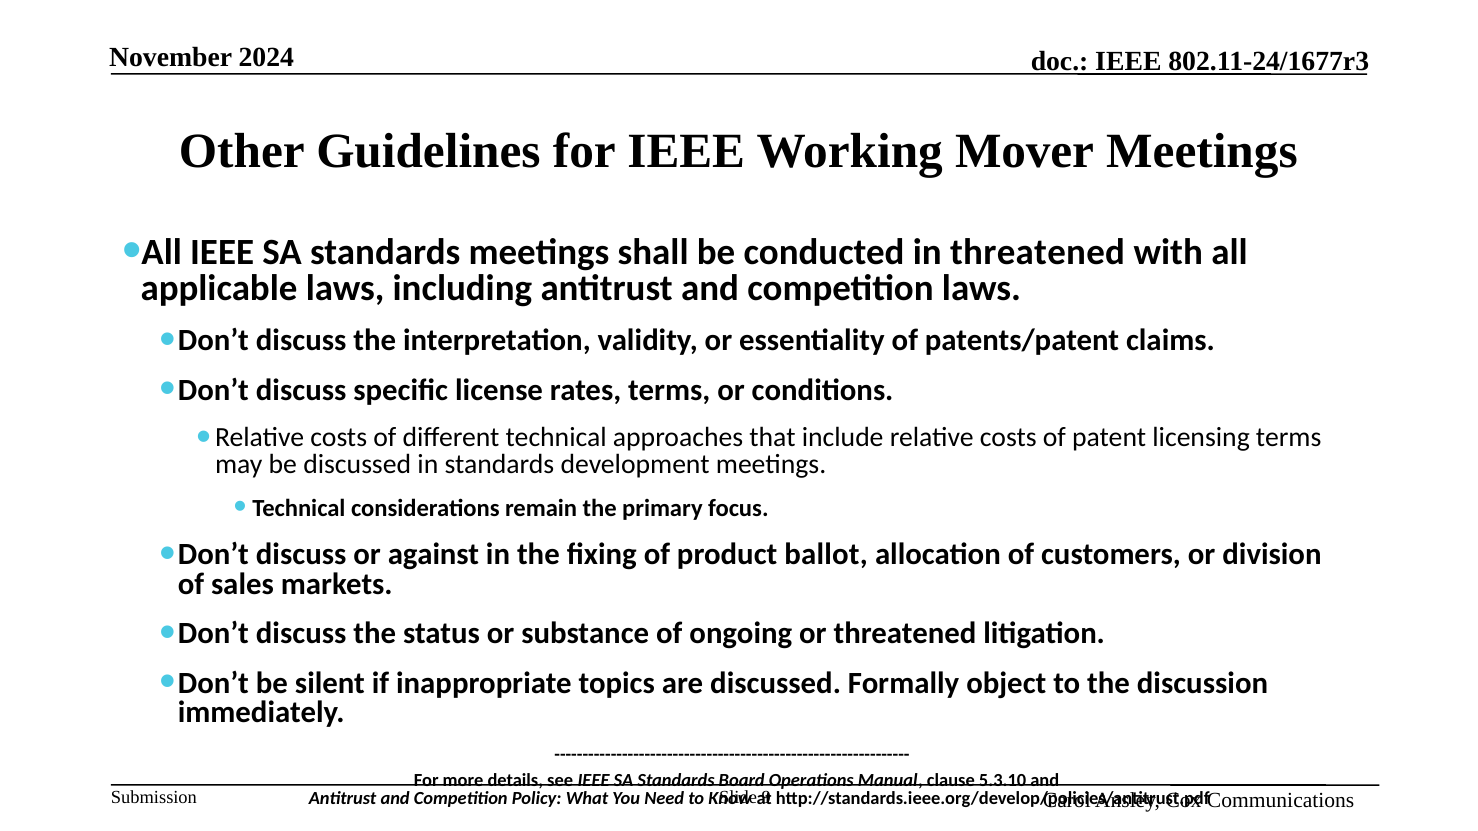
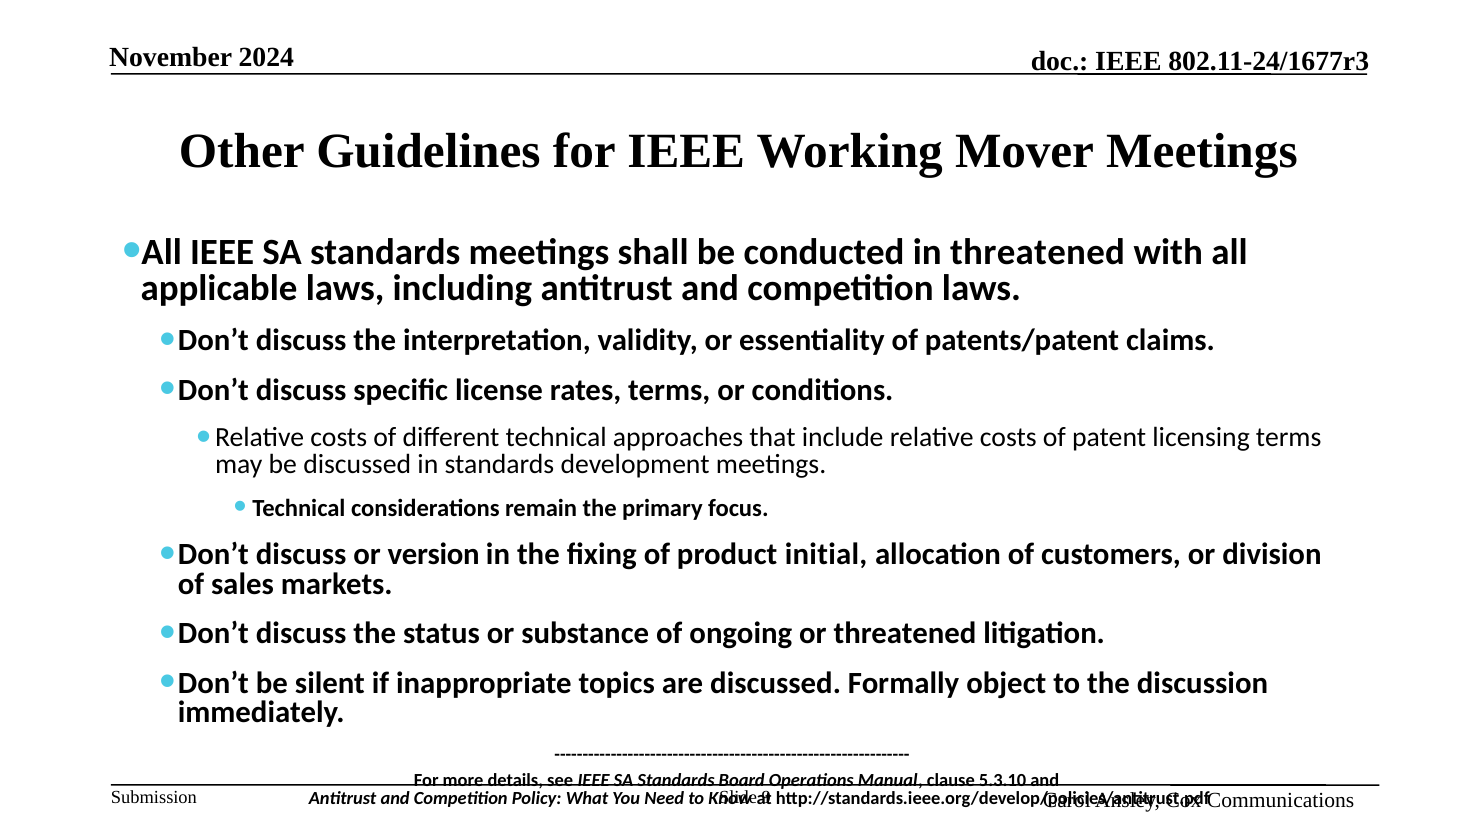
against: against -> version
ballot: ballot -> initial
